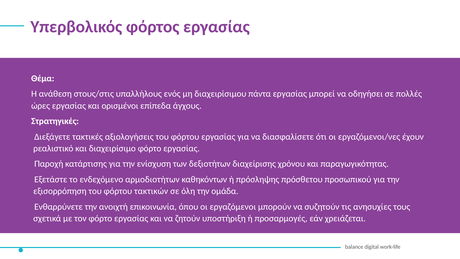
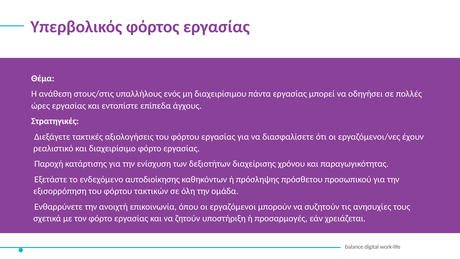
ορισμένοι: ορισμένοι -> εντοπίστε
αρμοδιοτήτων: αρμοδιοτήτων -> αυτοδιοίκησης
